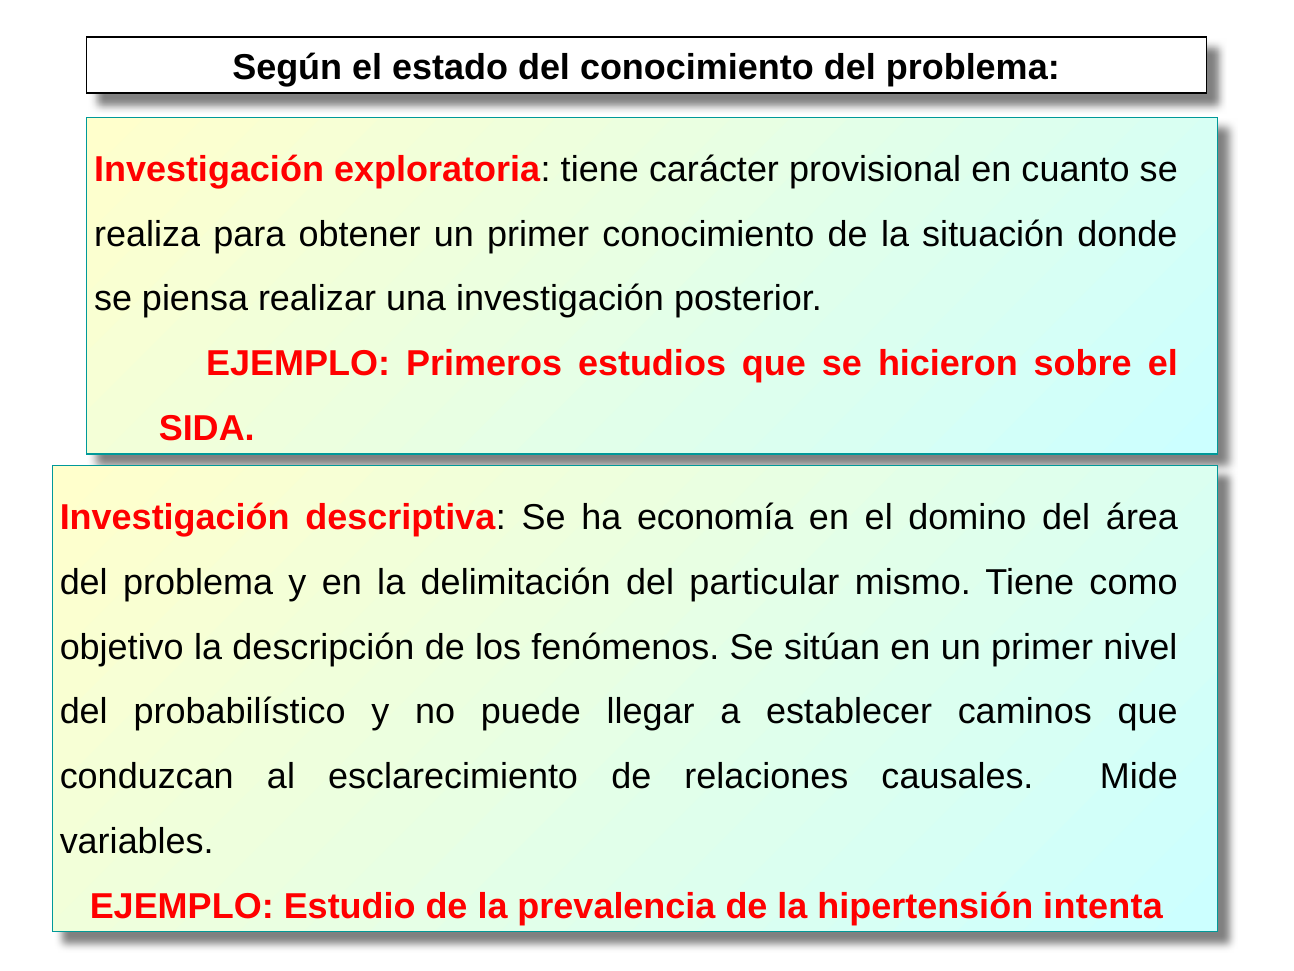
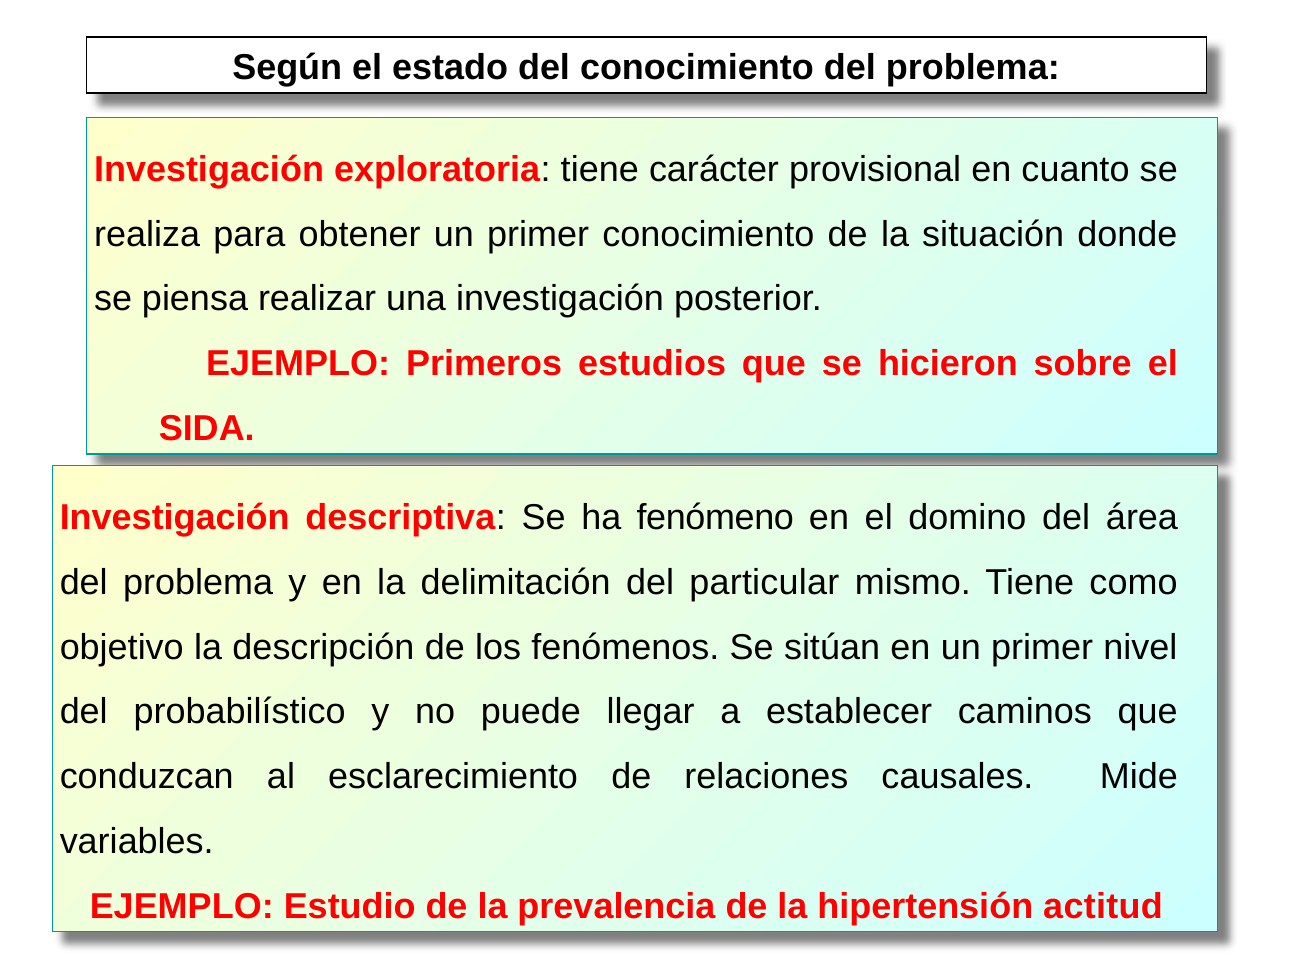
economía: economía -> fenómeno
intenta: intenta -> actitud
